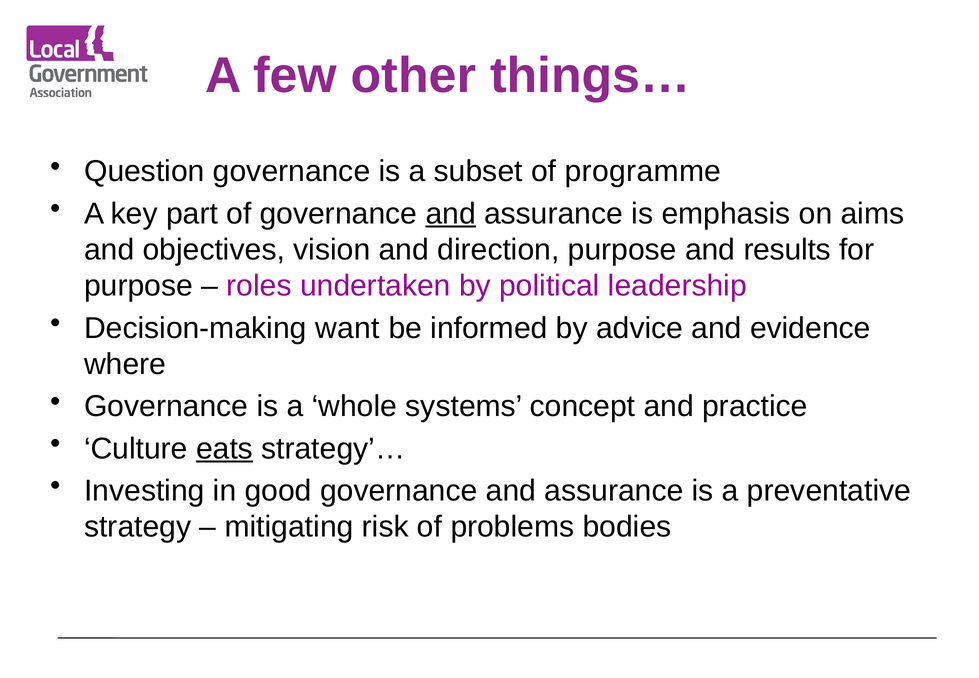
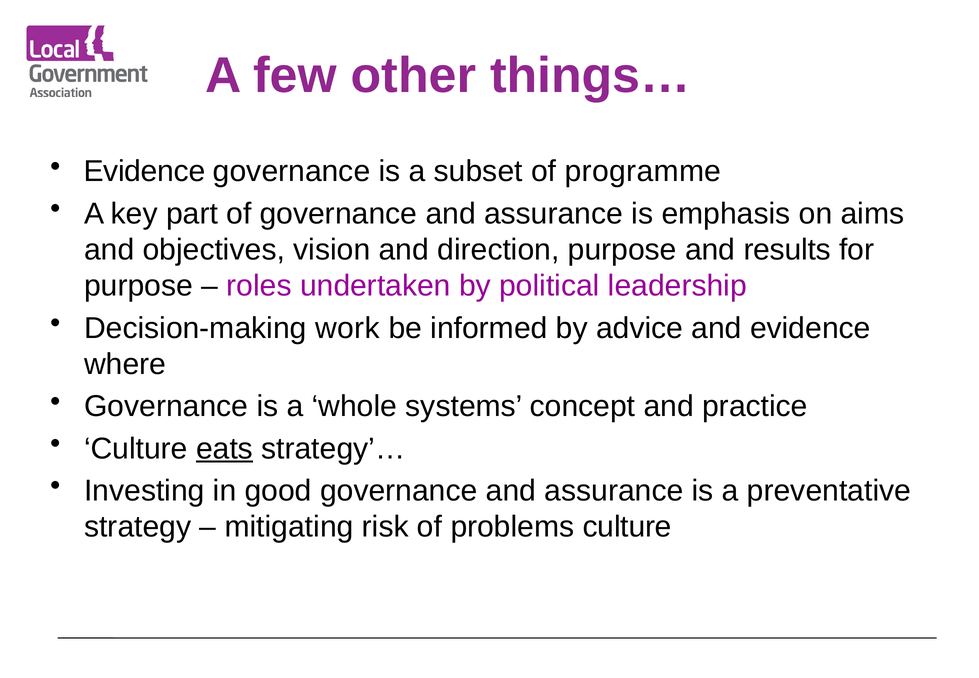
Question at (144, 171): Question -> Evidence
and at (451, 214) underline: present -> none
want: want -> work
problems bodies: bodies -> culture
